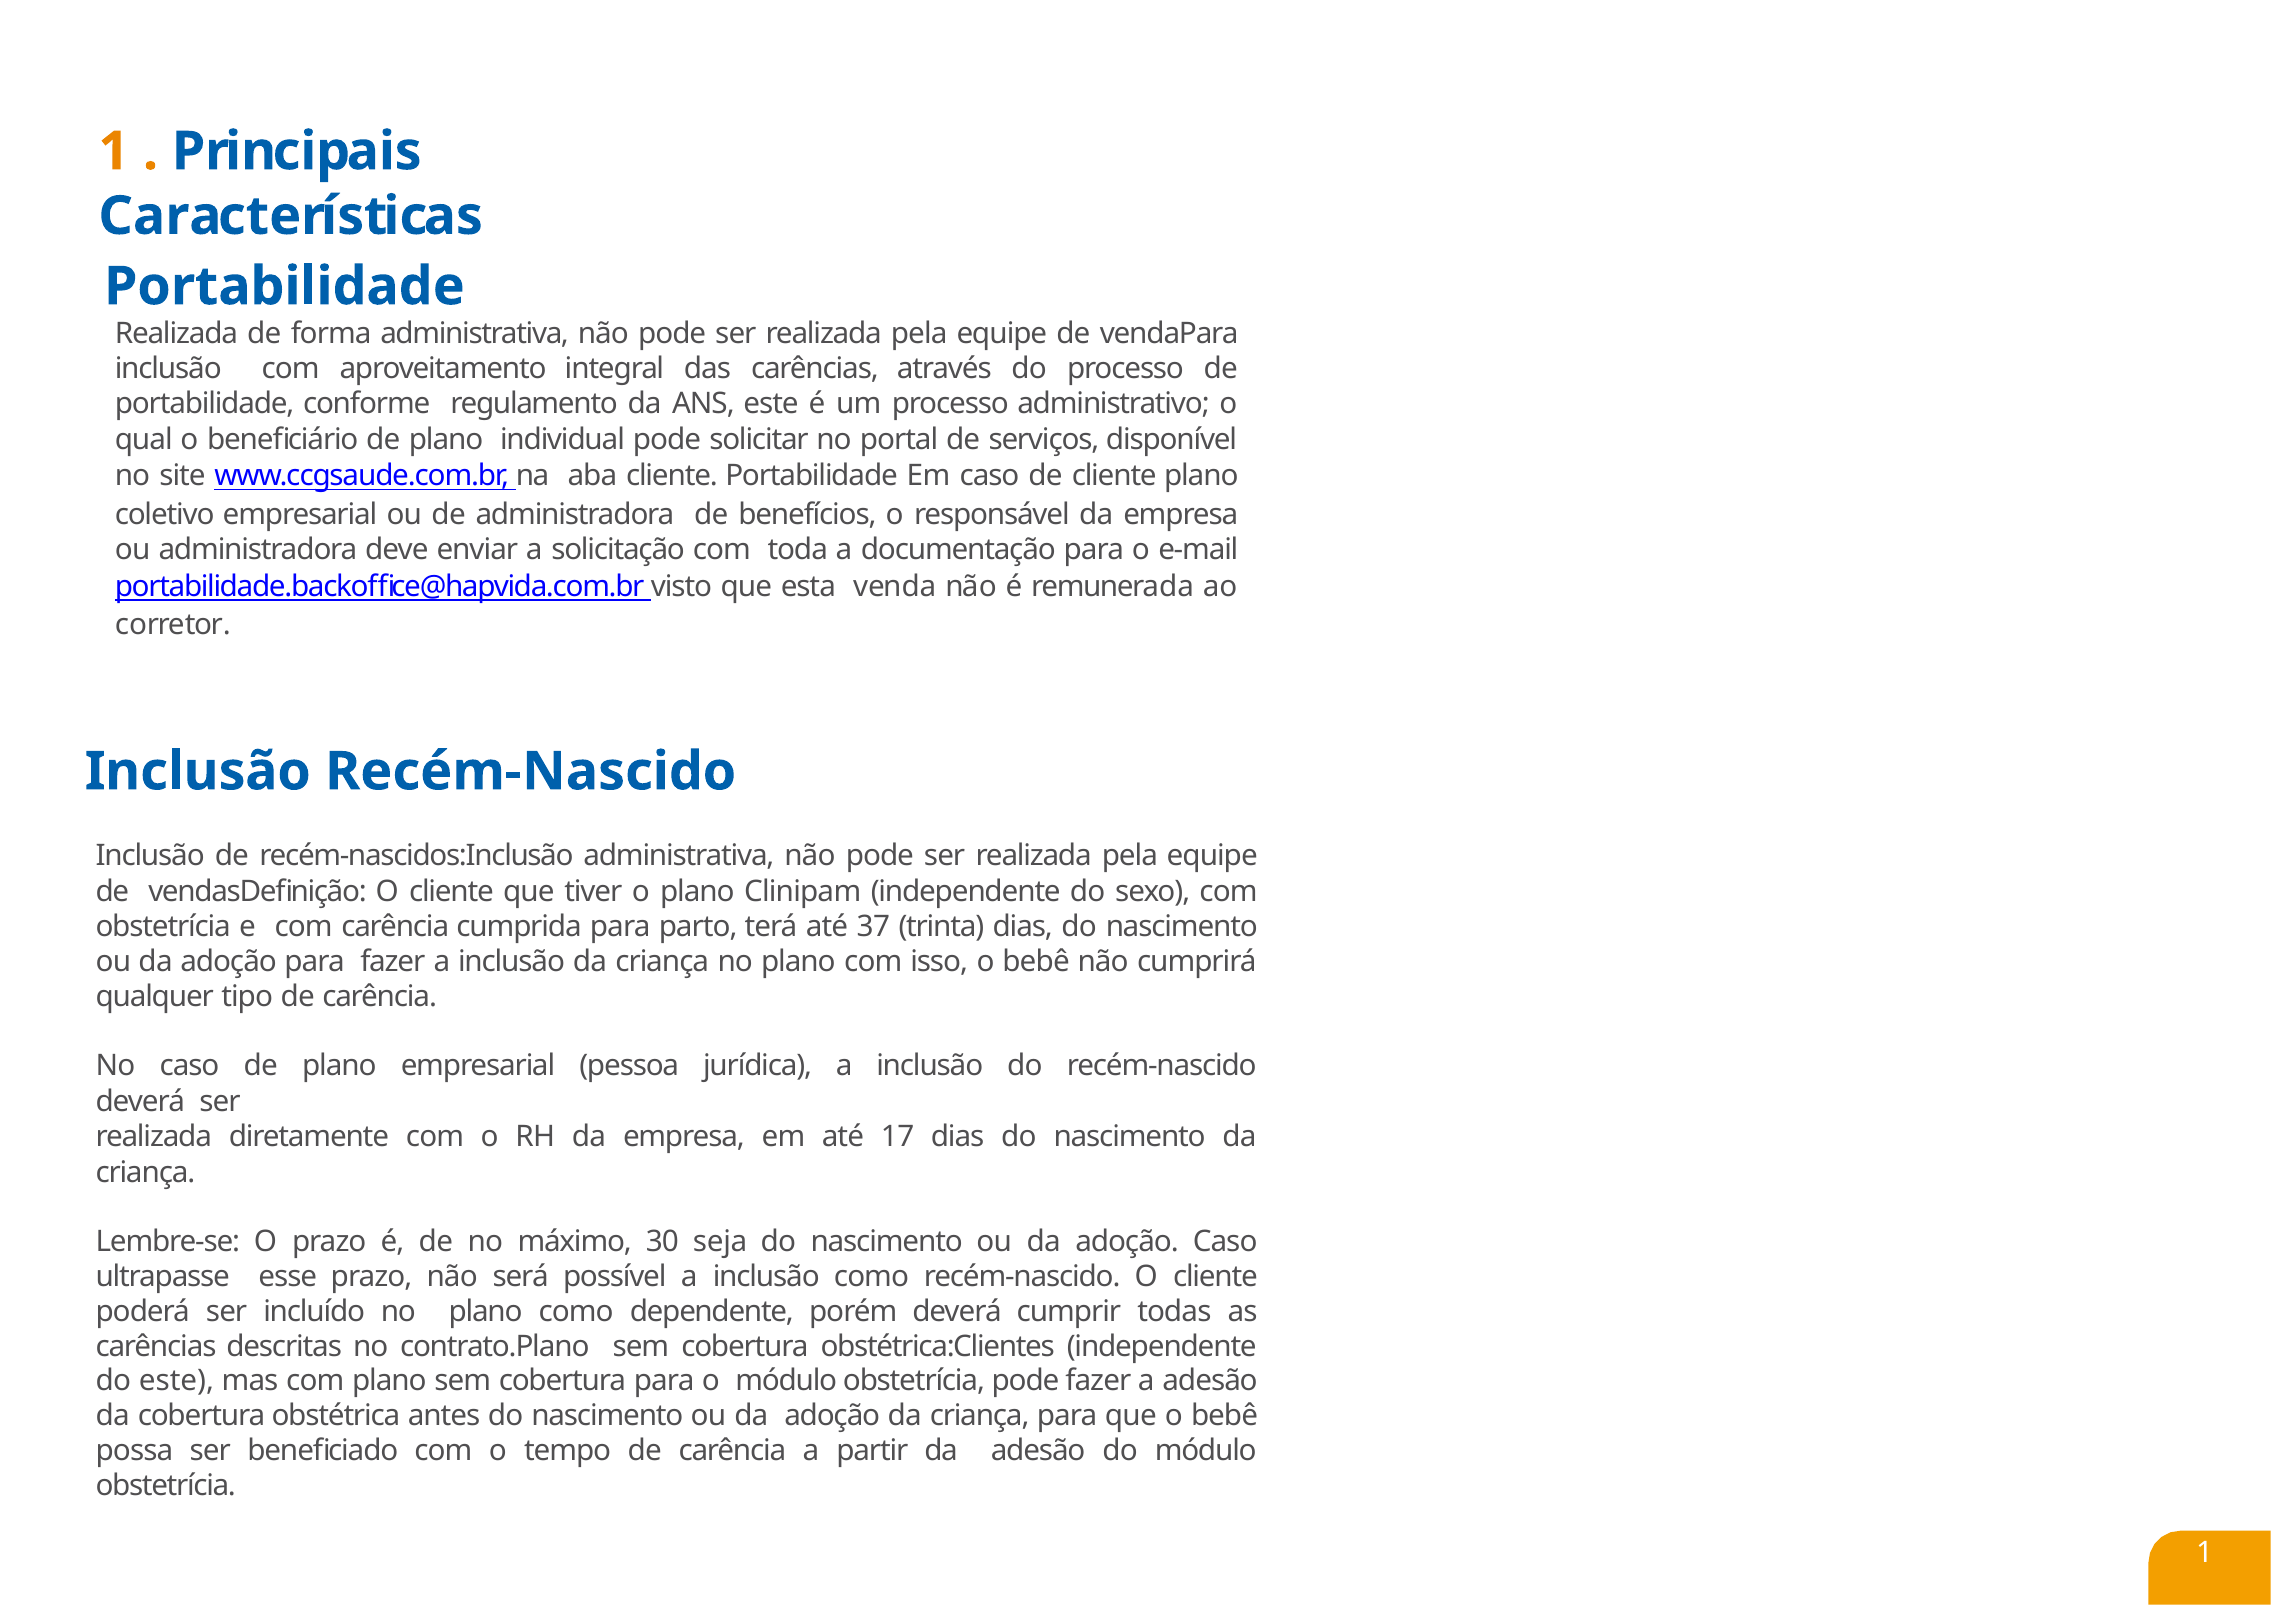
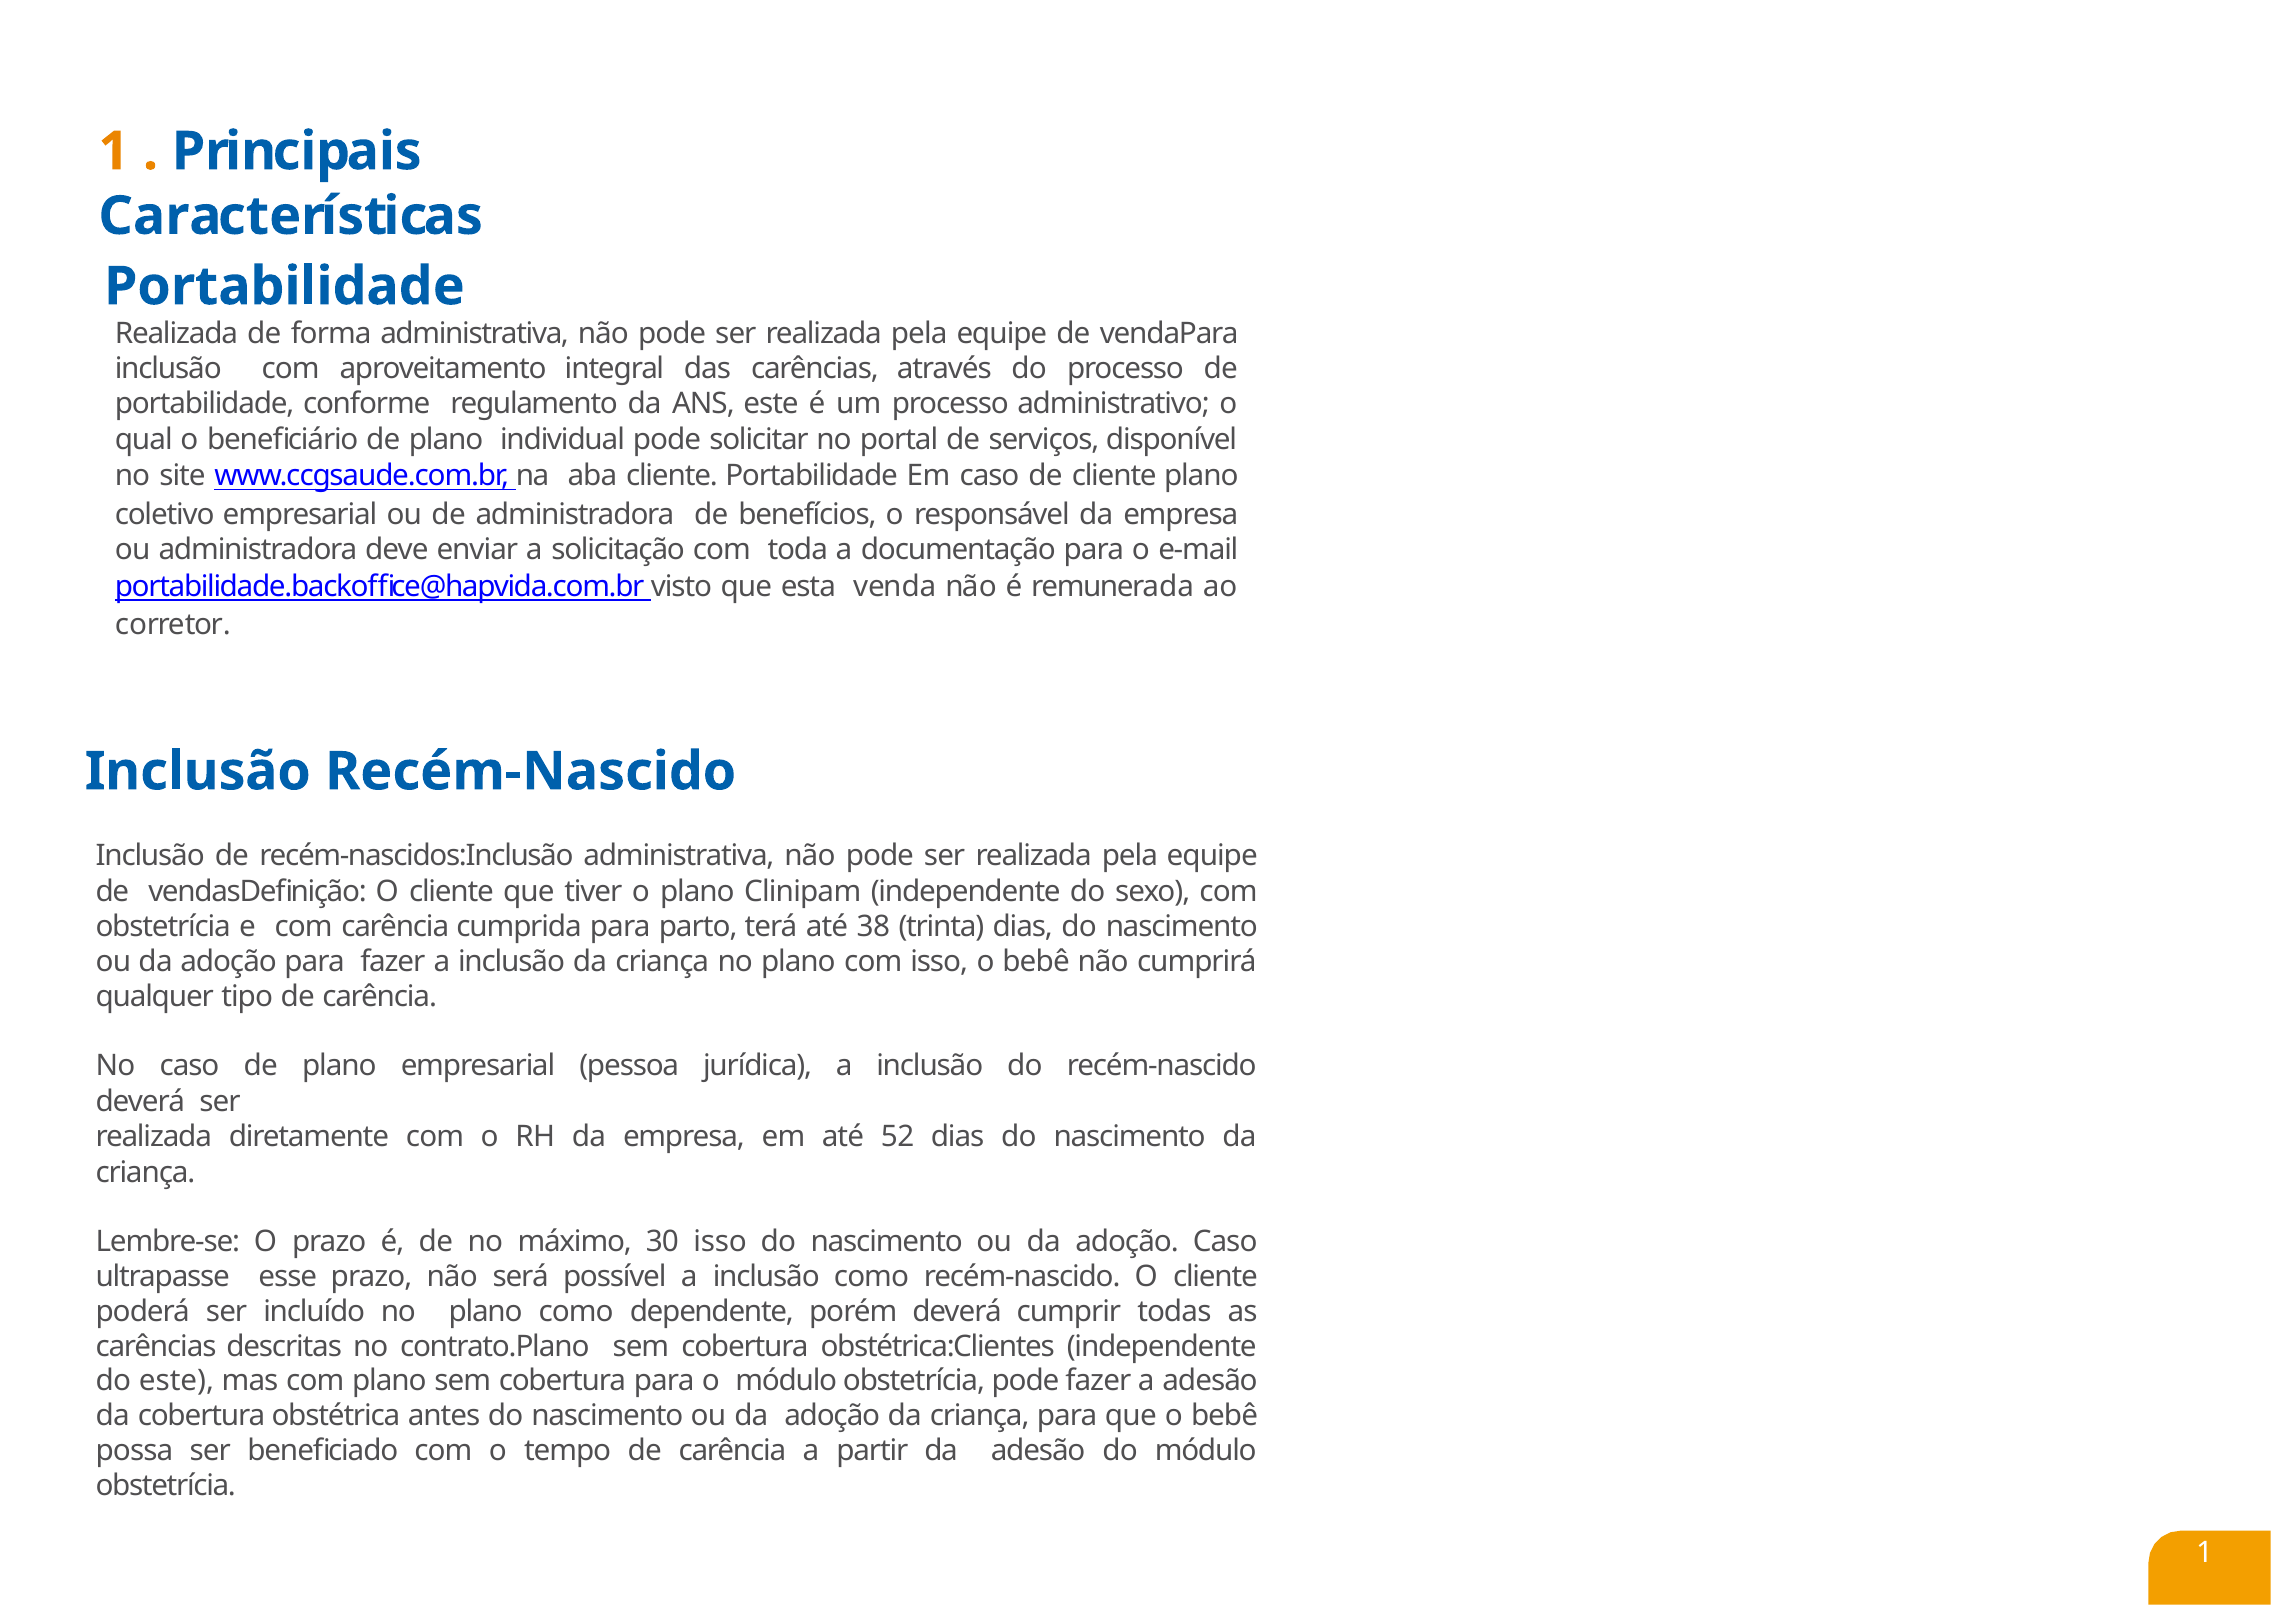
37: 37 -> 38
17: 17 -> 52
30 seja: seja -> isso
